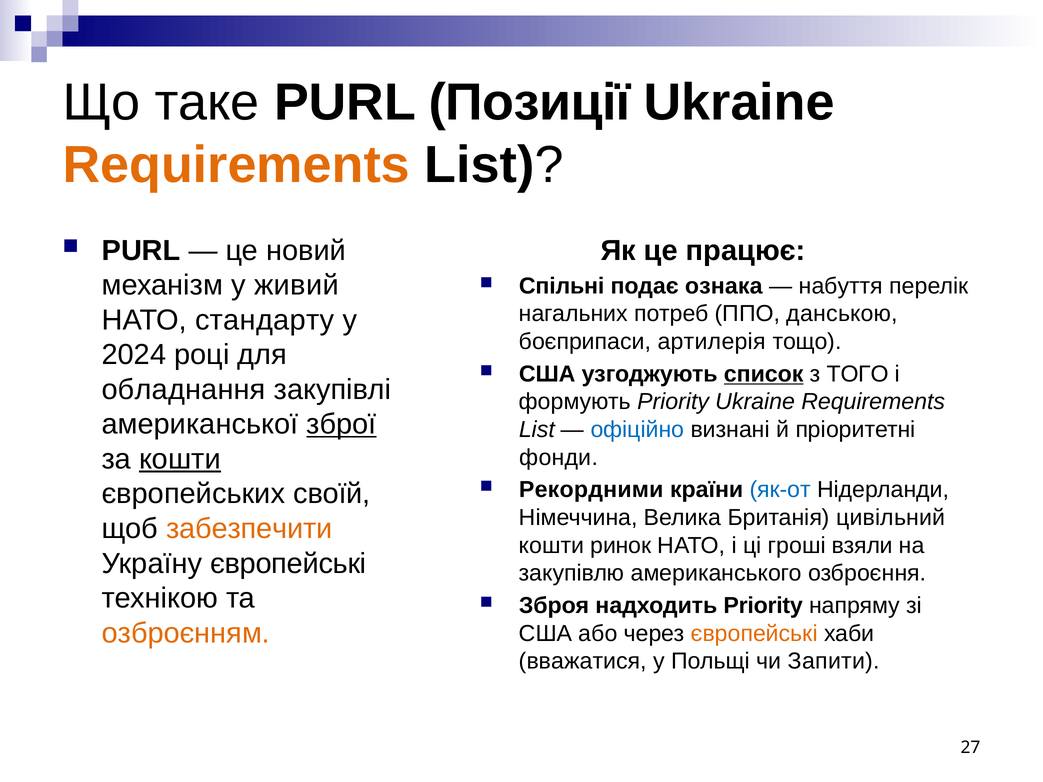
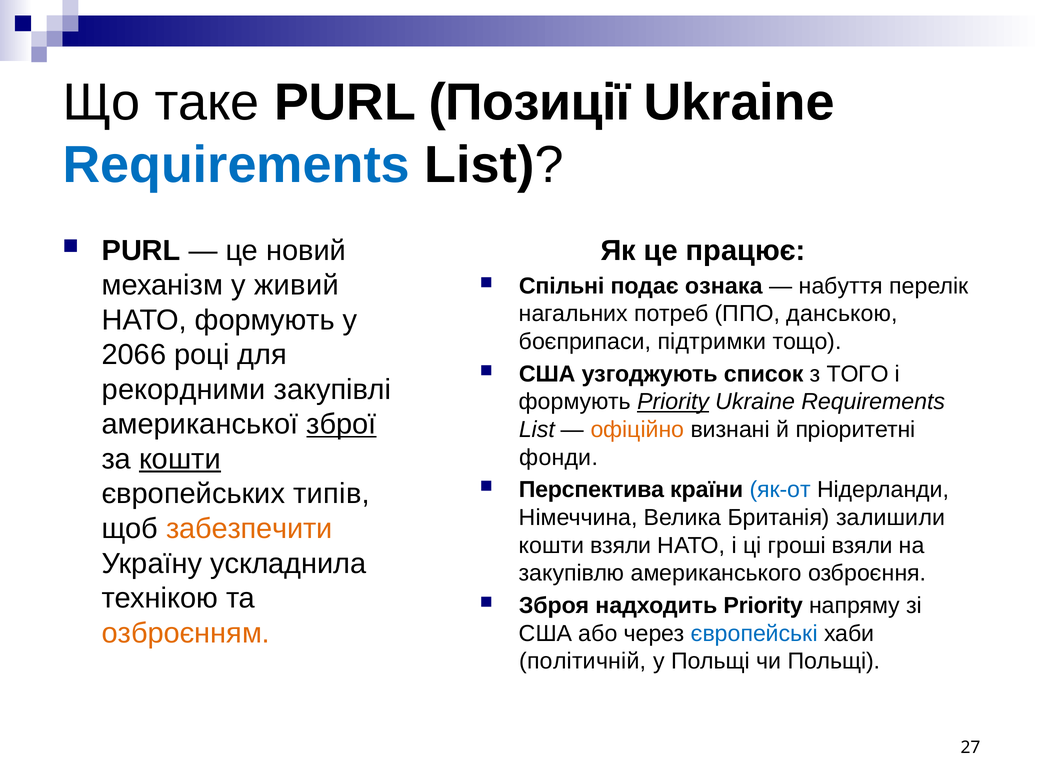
Requirements at (236, 165) colour: orange -> blue
НАТО стандарту: стандарту -> формують
артилерія: артилерія -> підтримки
2024: 2024 -> 2066
список underline: present -> none
обладнання: обладнання -> рекордними
Priority at (673, 402) underline: none -> present
офіційно colour: blue -> orange
Рекордними: Рекордними -> Перспектива
своїй: своїй -> типів
цивільний: цивільний -> залишили
кошти ринок: ринок -> взяли
Україну європейські: європейські -> ускладнила
європейські at (754, 634) colour: orange -> blue
вважатися: вважатися -> політичній
чи Запити: Запити -> Польщі
